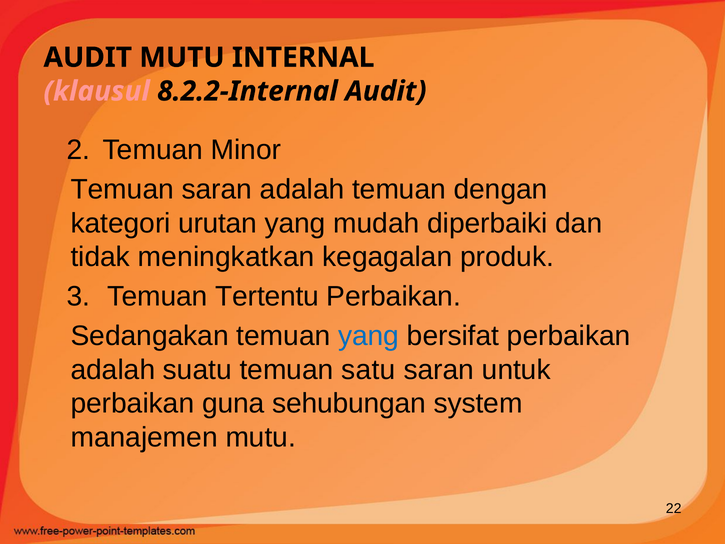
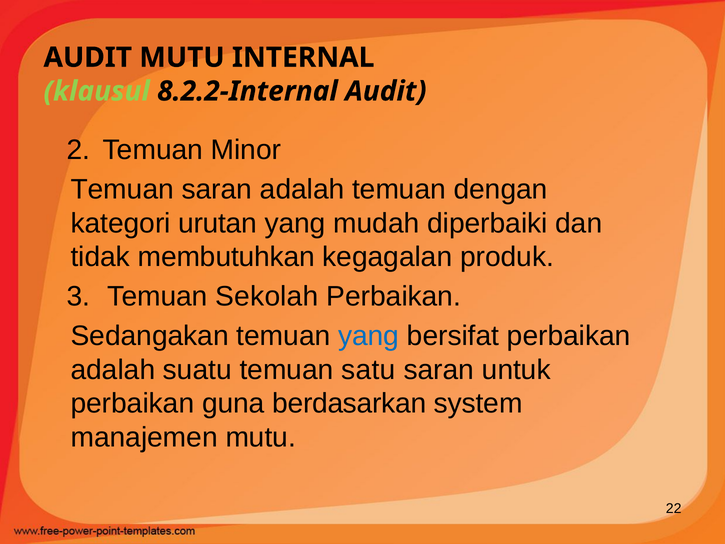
klausul colour: pink -> light green
meningkatkan: meningkatkan -> membutuhkan
Tertentu: Tertentu -> Sekolah
sehubungan: sehubungan -> berdasarkan
